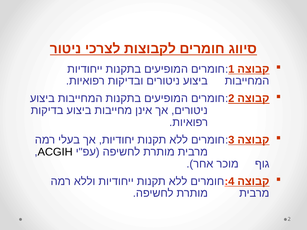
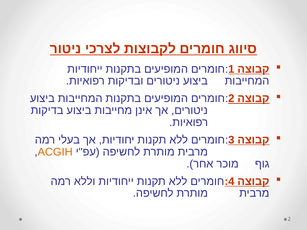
ACGIH colour: black -> orange
